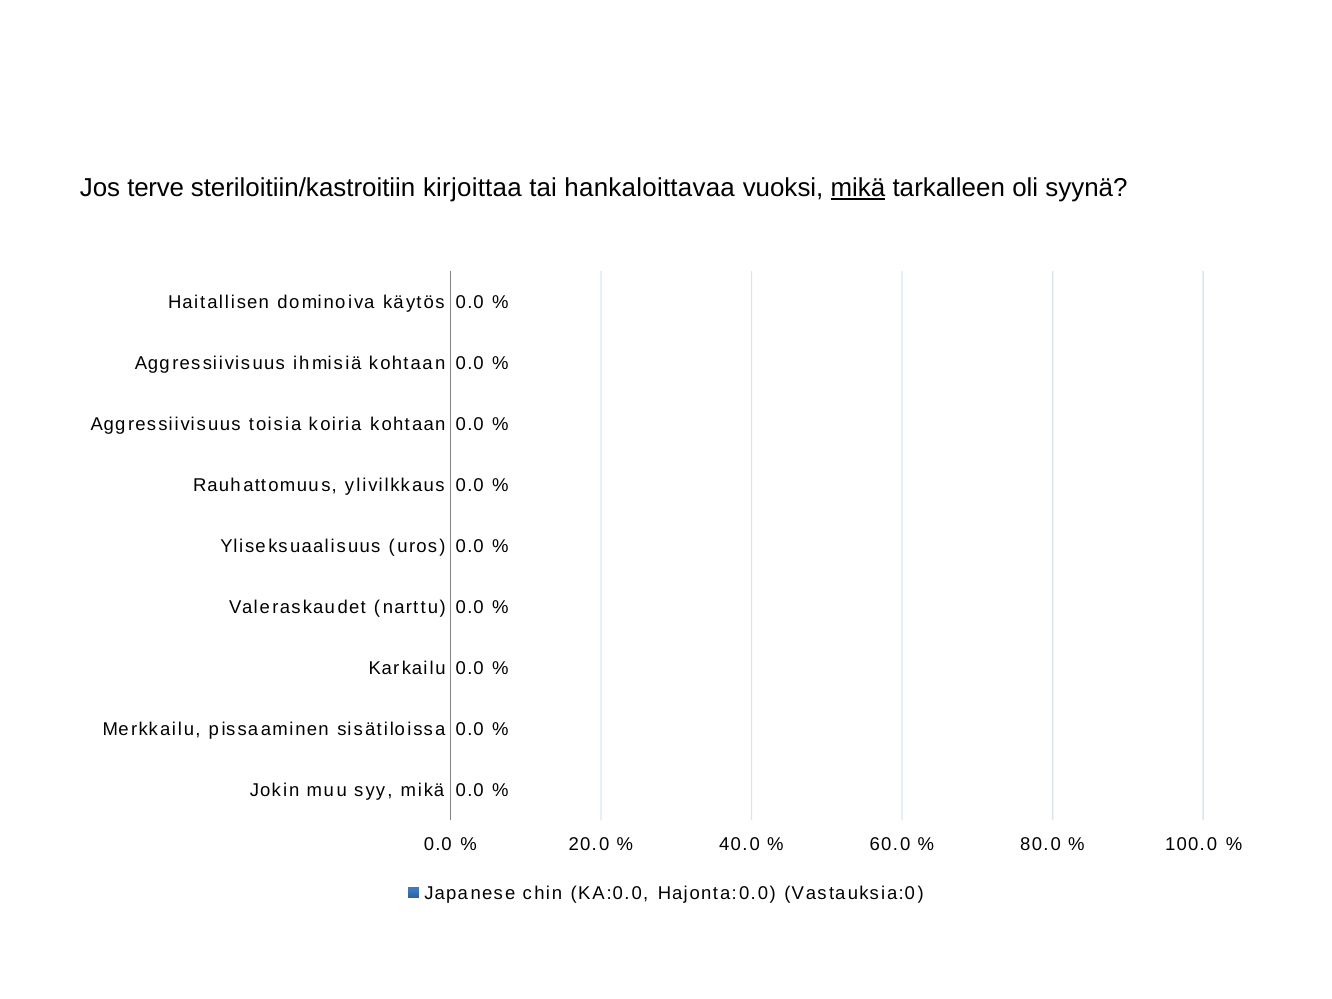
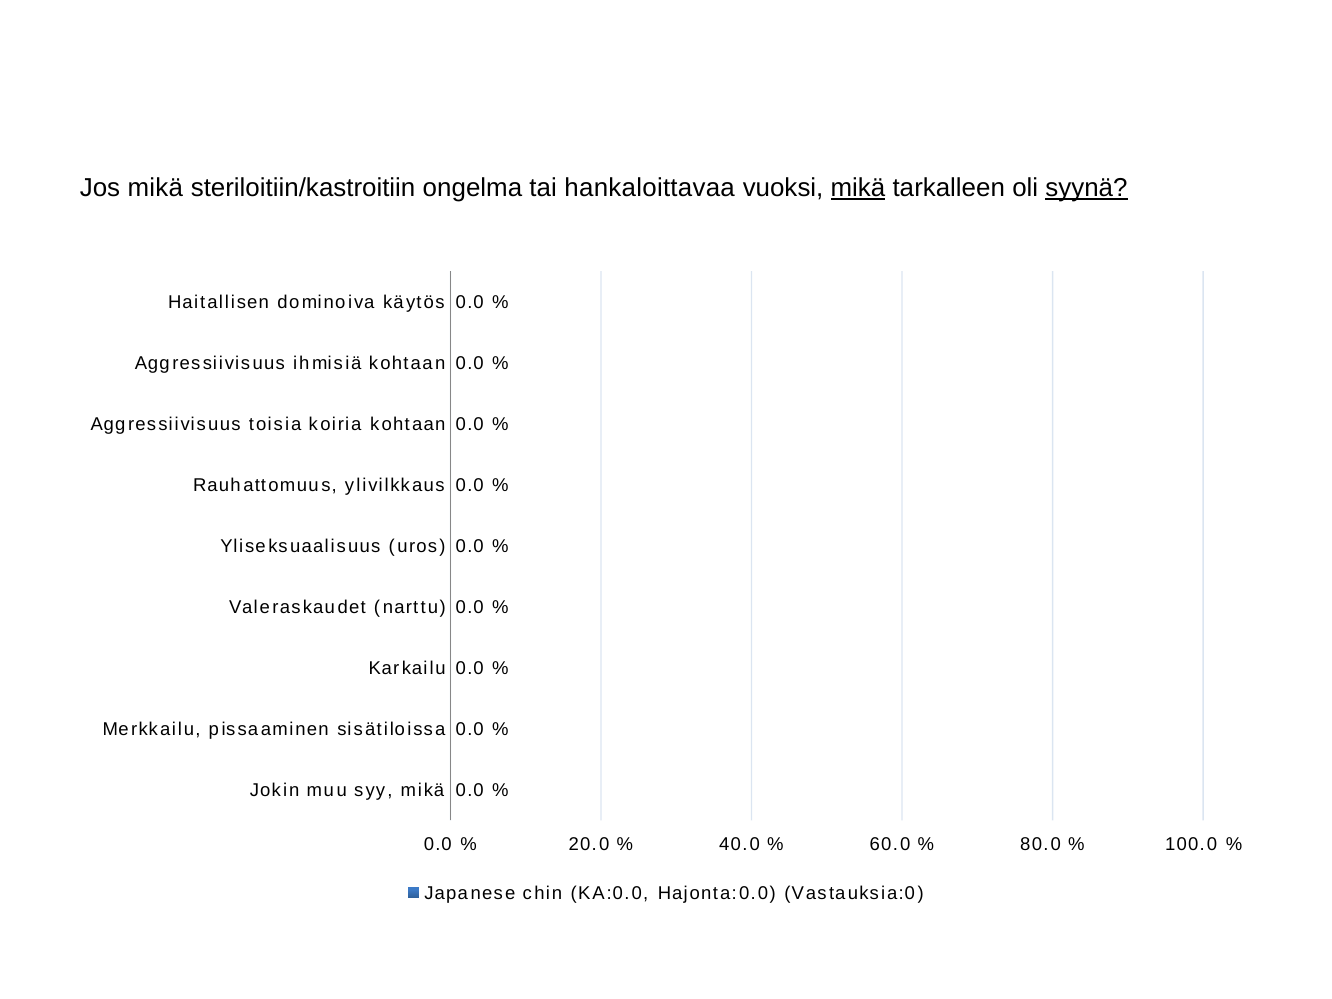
Jos terve: terve -> mikä
kirjoittaa: kirjoittaa -> ongelma
syynä underline: none -> present
